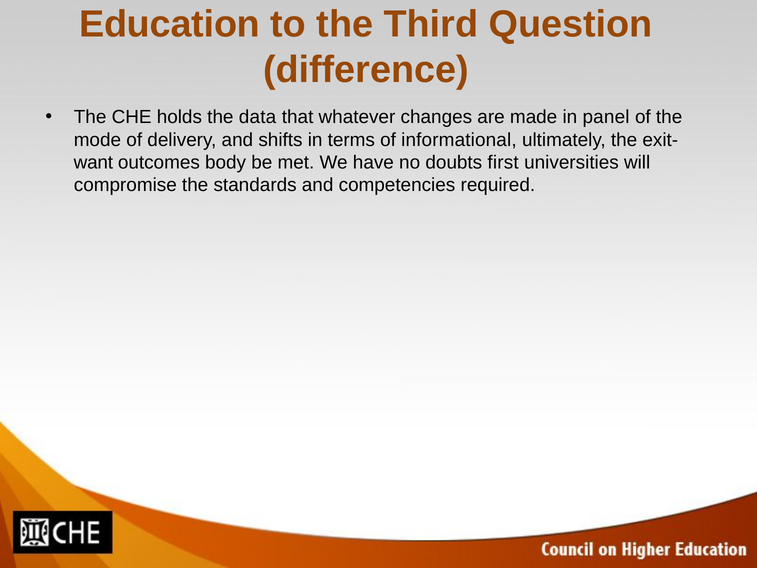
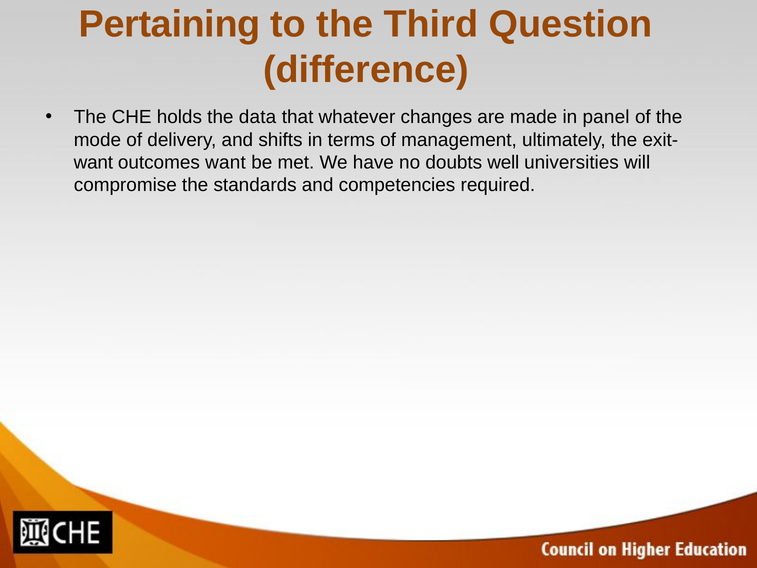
Education: Education -> Pertaining
informational: informational -> management
outcomes body: body -> want
first: first -> well
